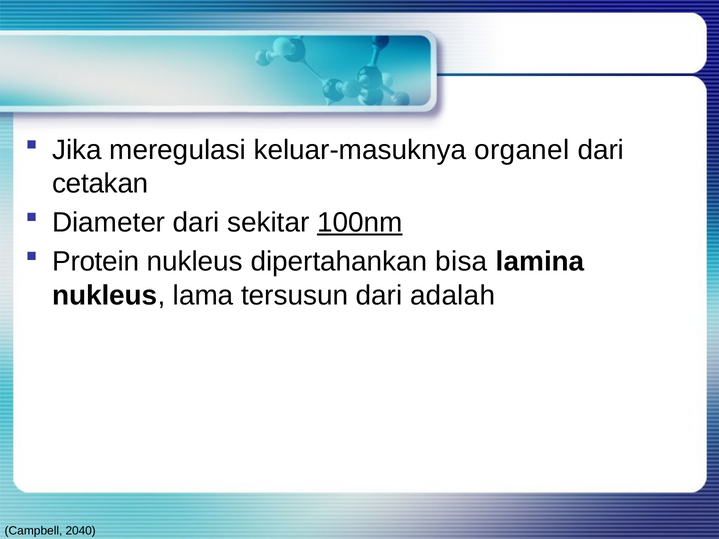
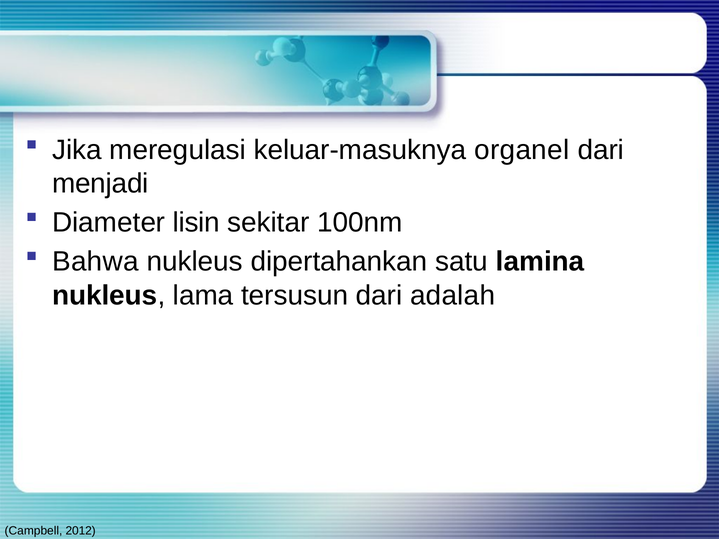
cetakan: cetakan -> menjadi
Diameter dari: dari -> lisin
100nm underline: present -> none
Protein: Protein -> Bahwa
bisa: bisa -> satu
2040: 2040 -> 2012
